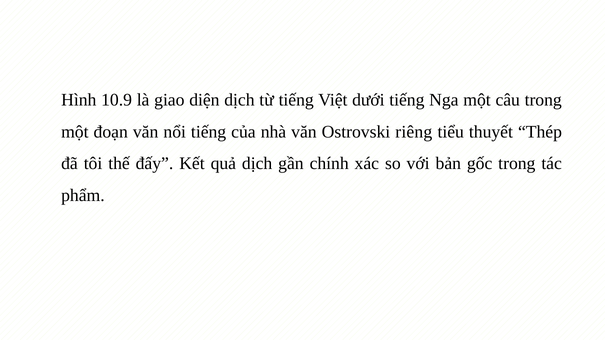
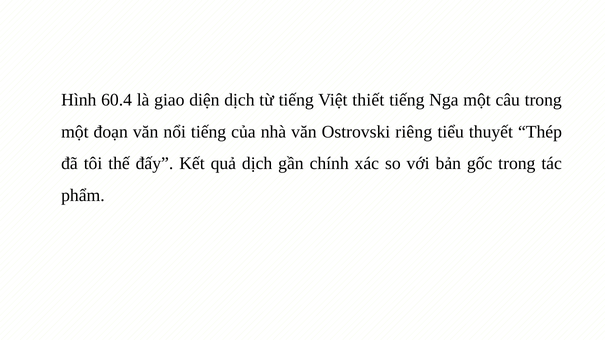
10.9: 10.9 -> 60.4
dưới: dưới -> thiết
